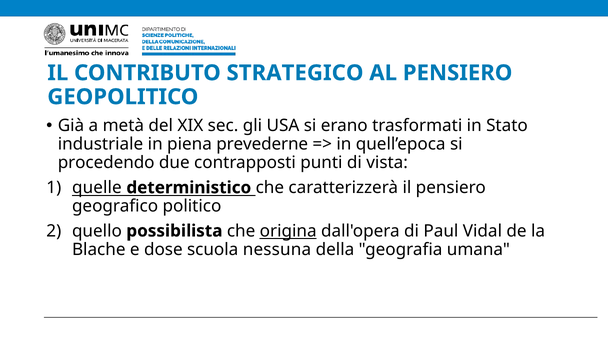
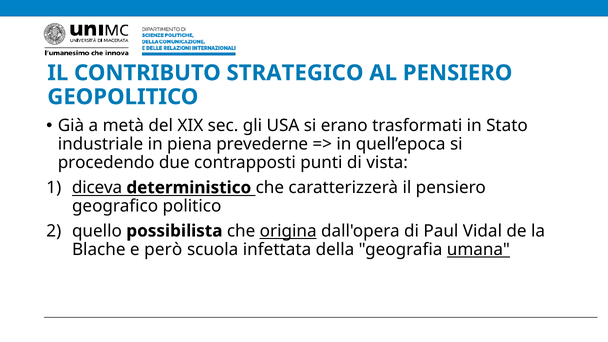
quelle: quelle -> diceva
dose: dose -> però
nessuna: nessuna -> infettata
umana underline: none -> present
